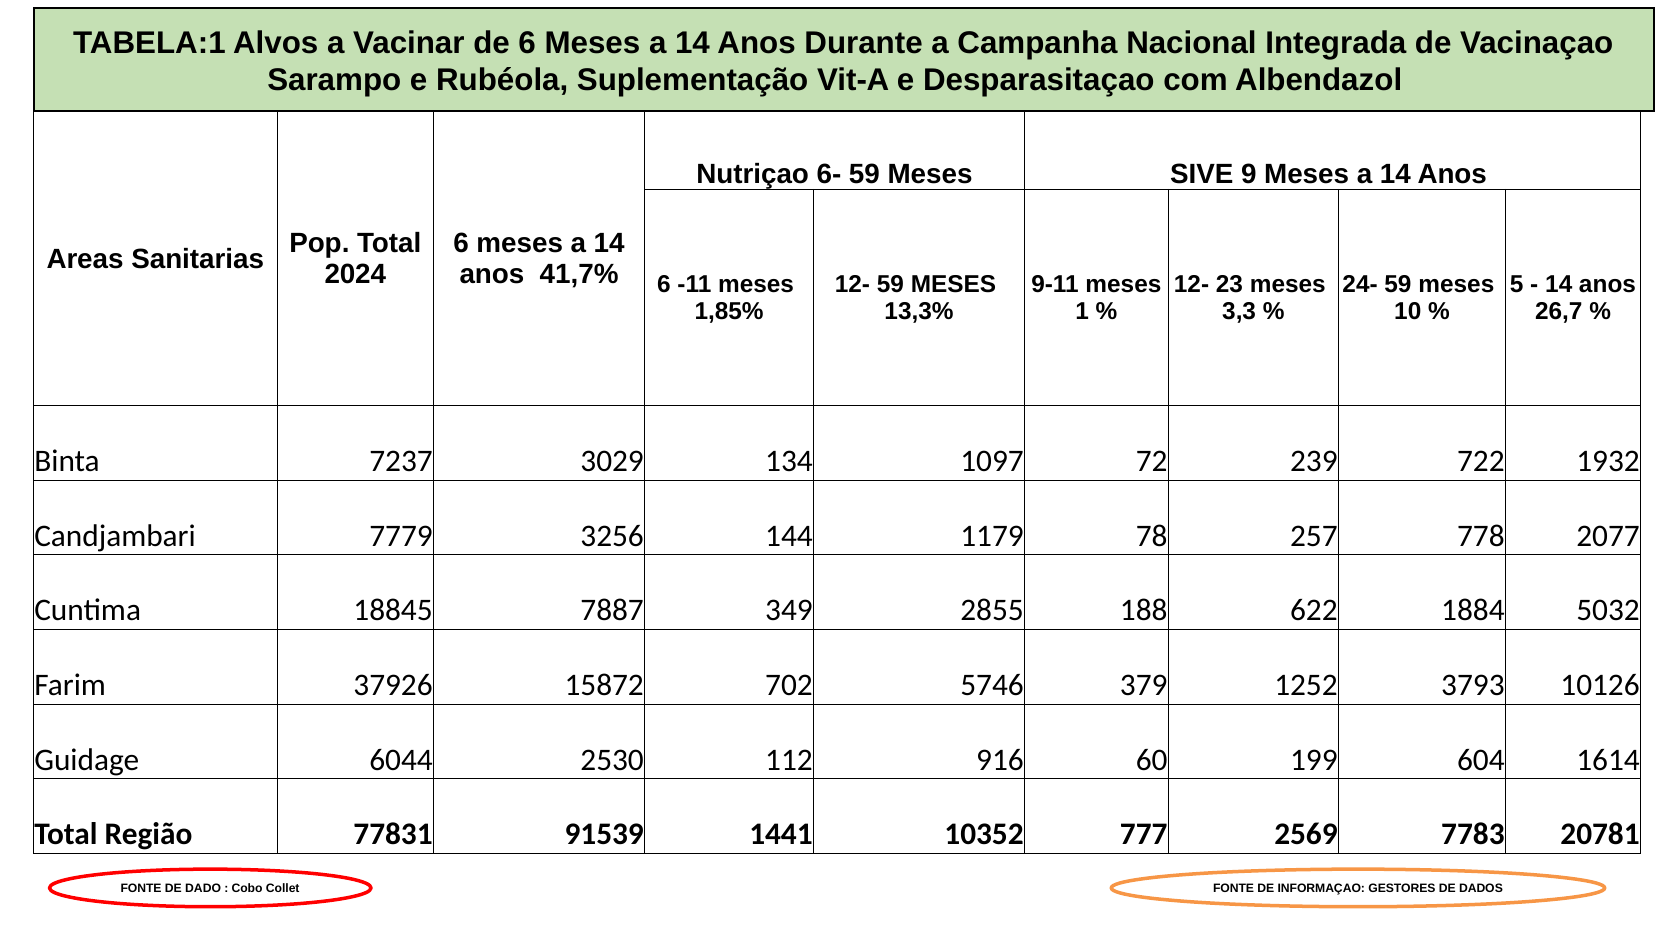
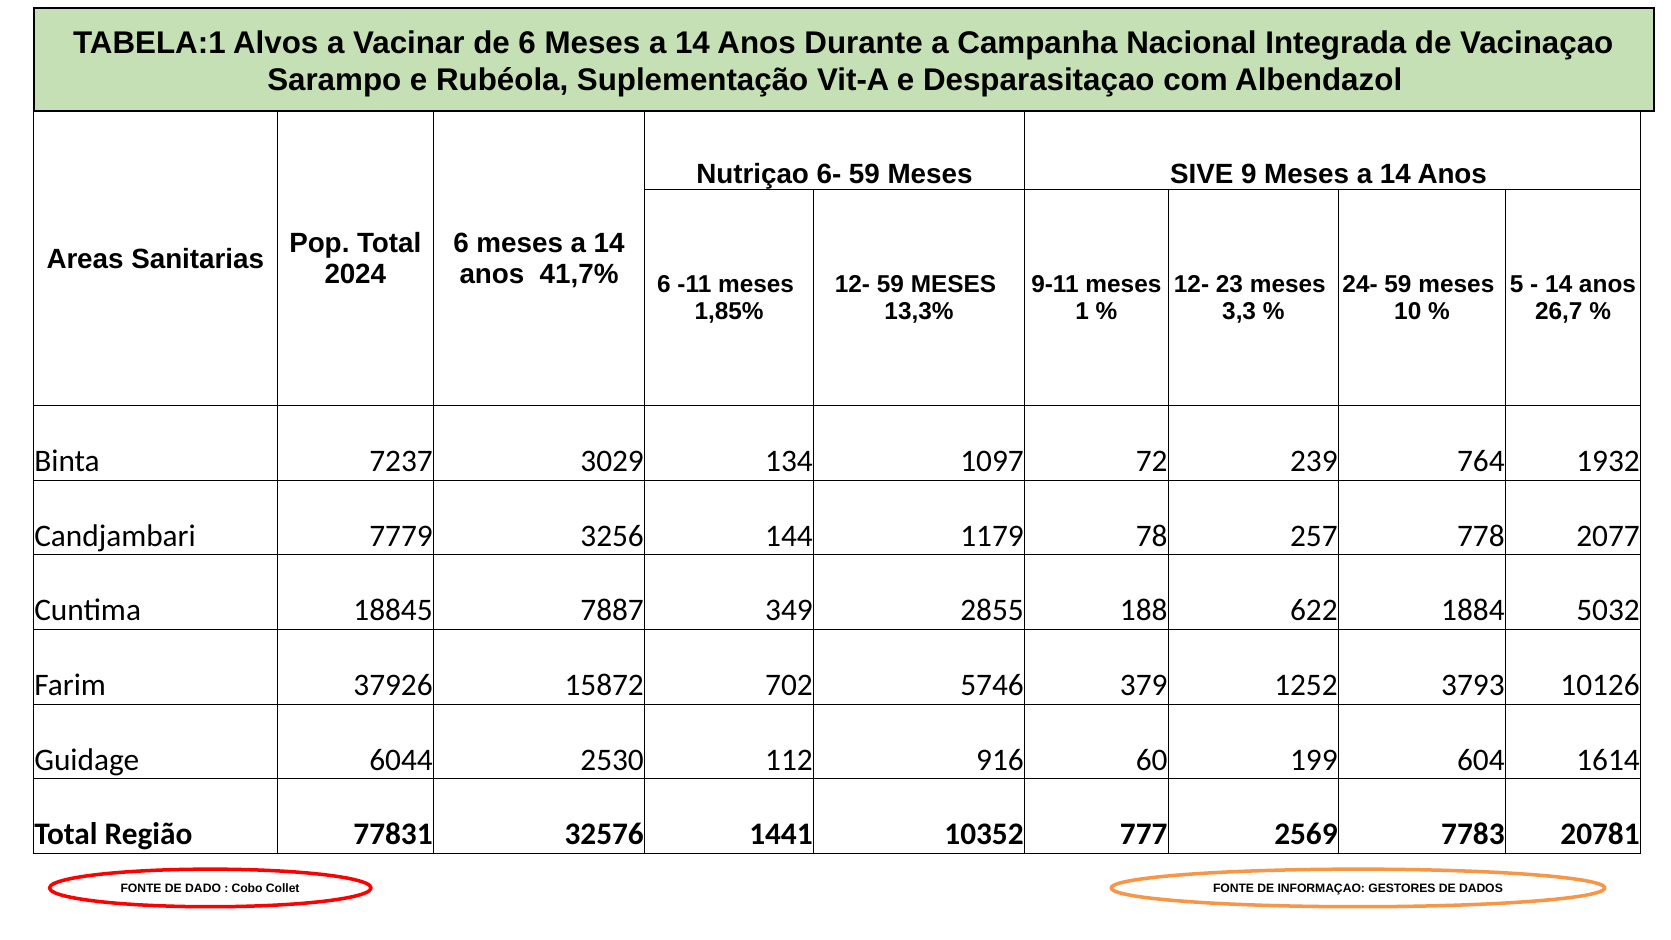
722: 722 -> 764
91539: 91539 -> 32576
